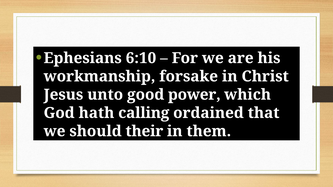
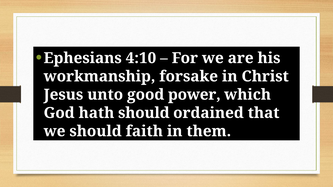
6:10: 6:10 -> 4:10
hath calling: calling -> should
their: their -> faith
